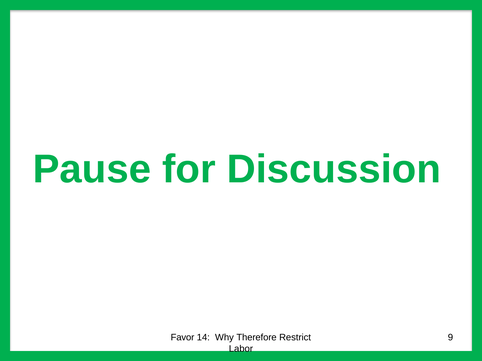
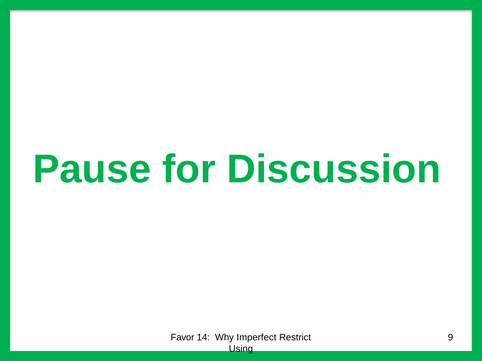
Therefore: Therefore -> Imperfect
Labor: Labor -> Using
